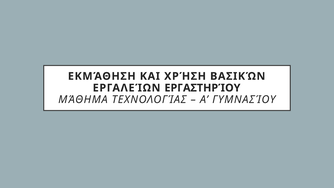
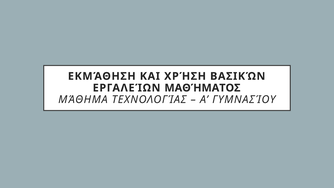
ΕΡΓΑΣΤΗΡΊΟΥ: ΕΡΓΑΣΤΗΡΊΟΥ -> ΜΑΘΉΜΑΤΟΣ
